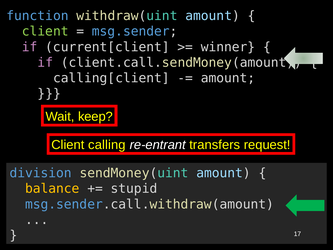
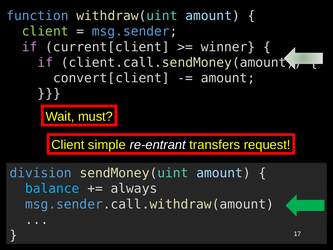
calling[client: calling[client -> convert[client
keep: keep -> must
calling: calling -> simple
balance colour: yellow -> light blue
stupid: stupid -> always
